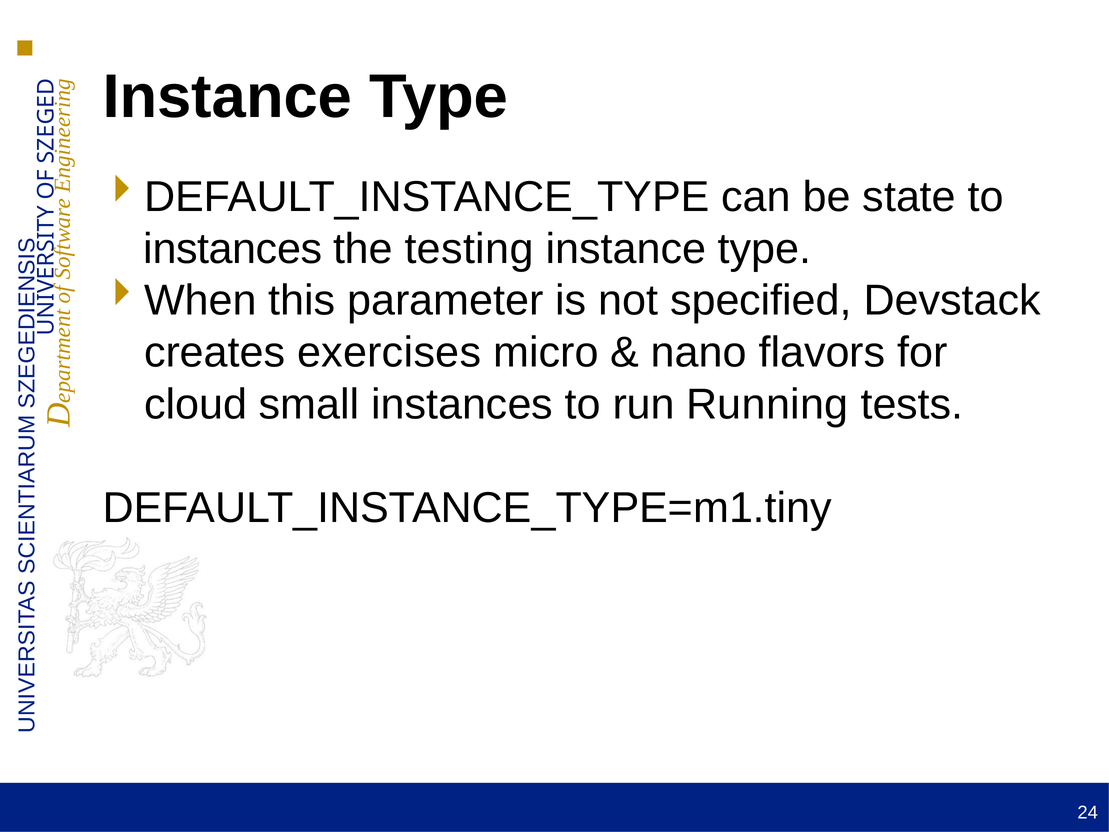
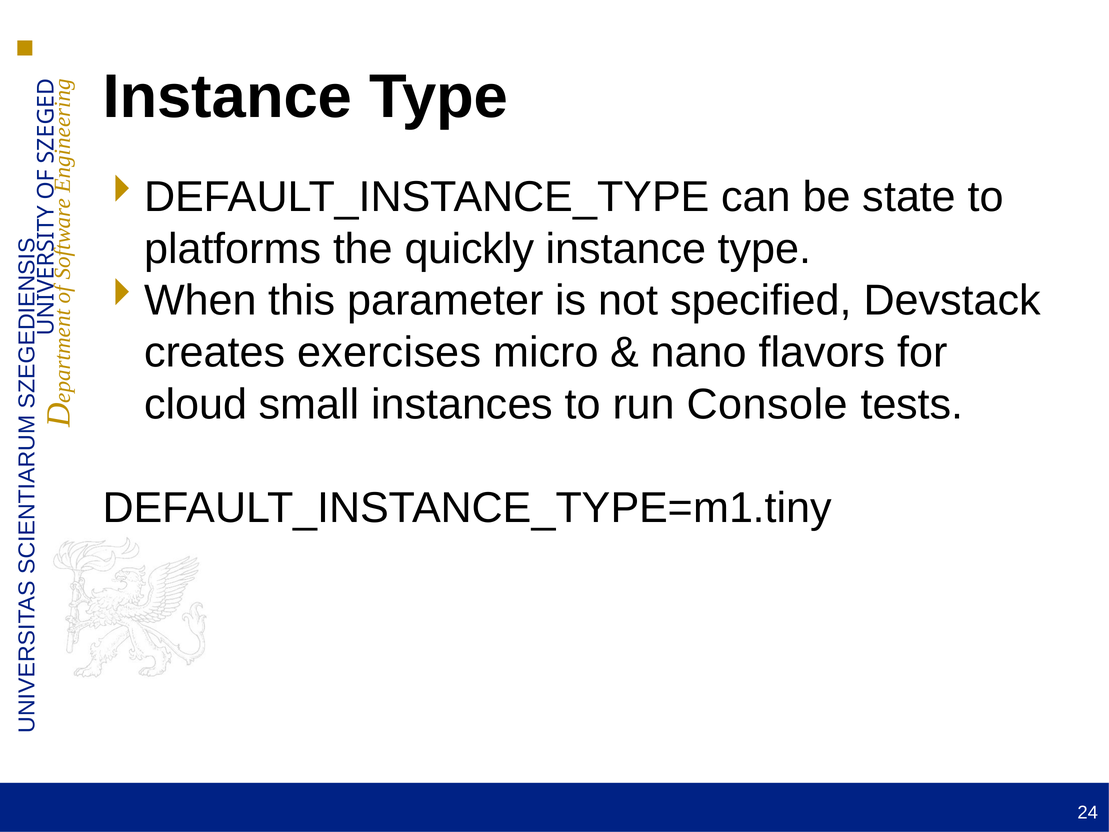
instances at (233, 249): instances -> platforms
testing: testing -> quickly
Running: Running -> Console
